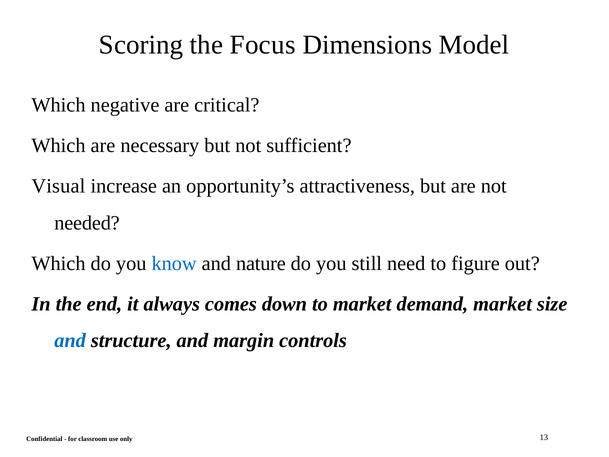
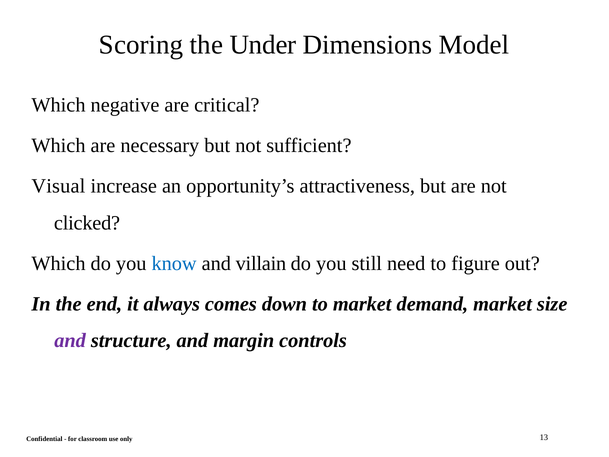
Focus: Focus -> Under
needed: needed -> clicked
nature: nature -> villain
and at (70, 340) colour: blue -> purple
